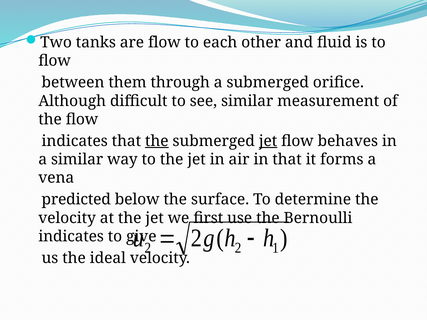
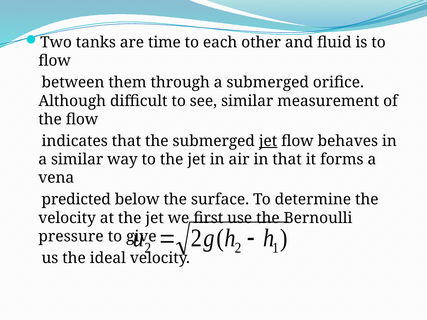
are flow: flow -> time
the at (157, 141) underline: present -> none
indicates at (71, 237): indicates -> pressure
